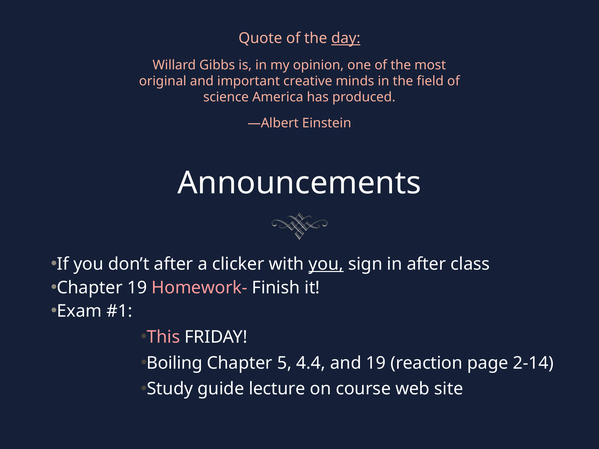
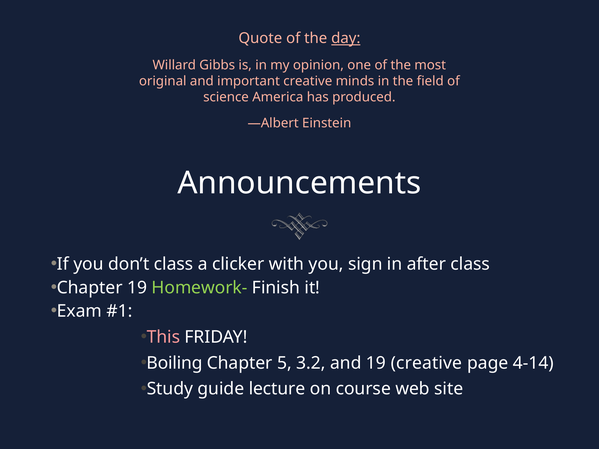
don’t after: after -> class
you at (326, 264) underline: present -> none
Homework- colour: pink -> light green
4.4: 4.4 -> 3.2
19 reaction: reaction -> creative
2-14: 2-14 -> 4-14
